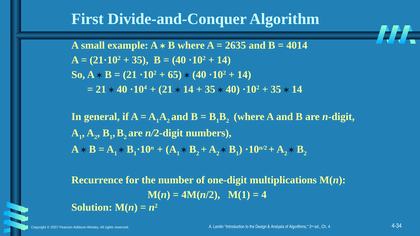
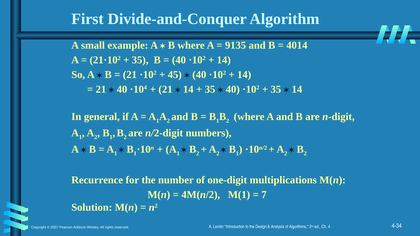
2635: 2635 -> 9135
65: 65 -> 45
4 at (264, 195): 4 -> 7
